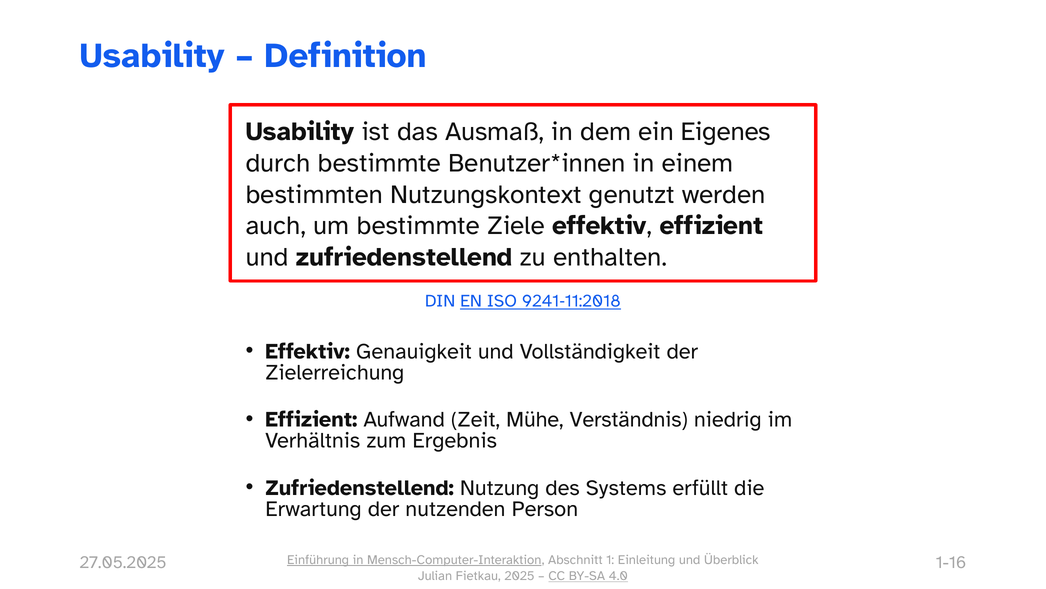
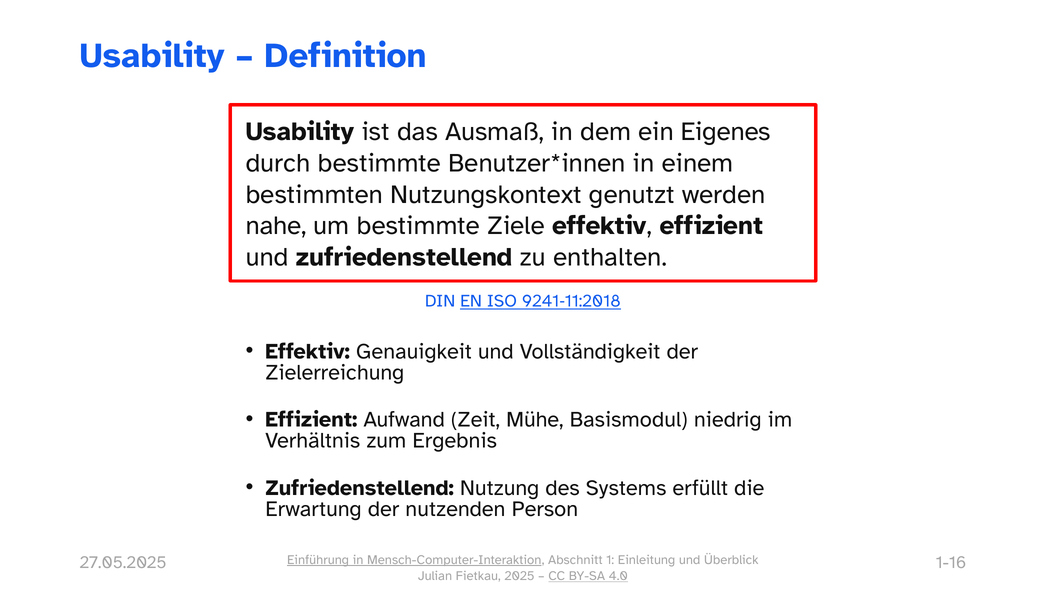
auch: auch -> nahe
Verständnis: Verständnis -> Basismodul
